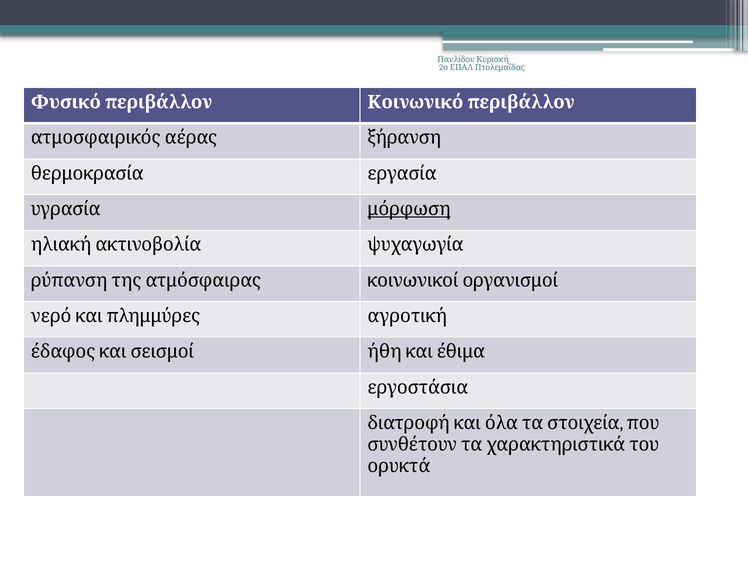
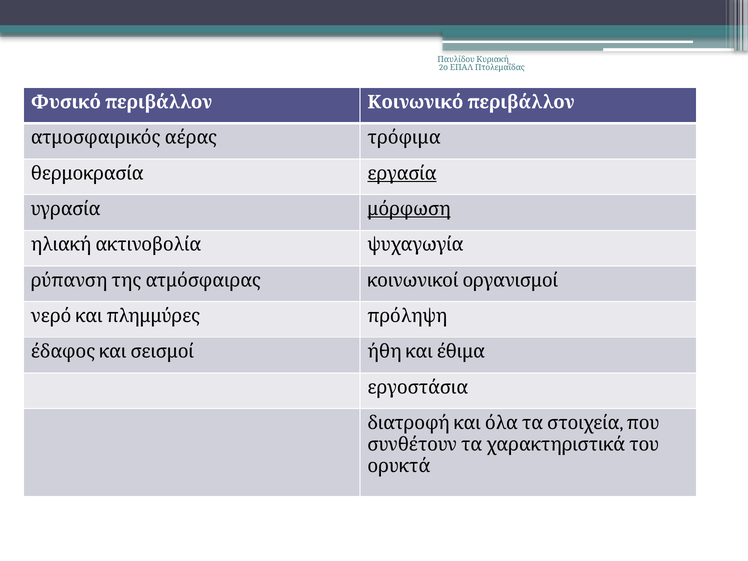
ξήρανση: ξήρανση -> τρόφιμα
εργασία underline: none -> present
αγροτική: αγροτική -> πρόληψη
